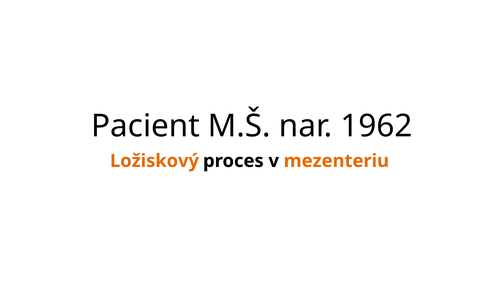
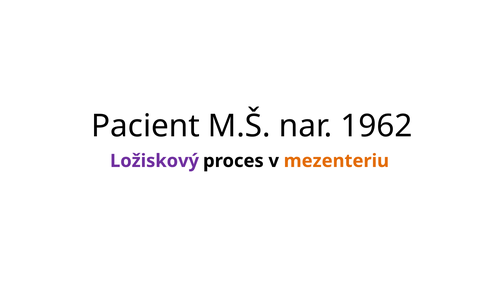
Ložiskový colour: orange -> purple
